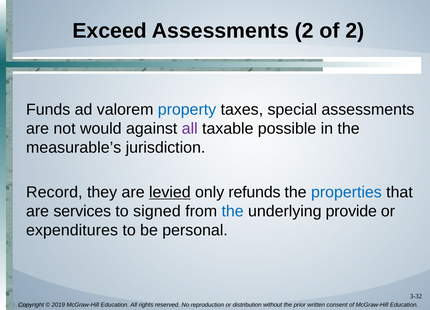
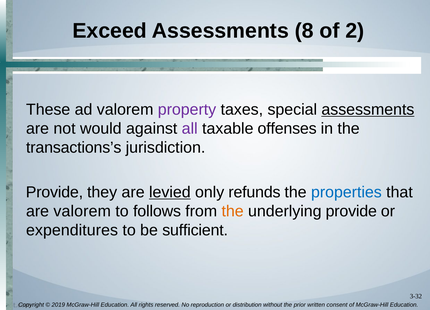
Assessments 2: 2 -> 8
Funds: Funds -> These
property colour: blue -> purple
assessments at (368, 110) underline: none -> present
possible: possible -> offenses
measurable’s: measurable’s -> transactions’s
Record at (54, 193): Record -> Provide
are services: services -> valorem
signed: signed -> follows
the at (233, 212) colour: blue -> orange
personal: personal -> sufficient
